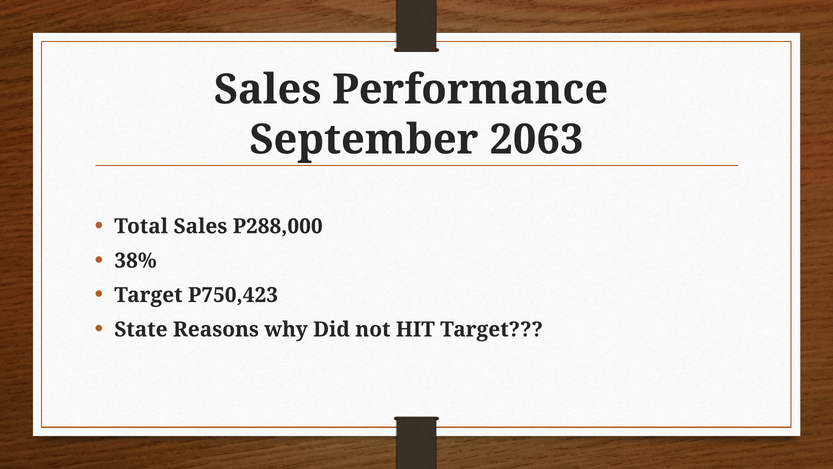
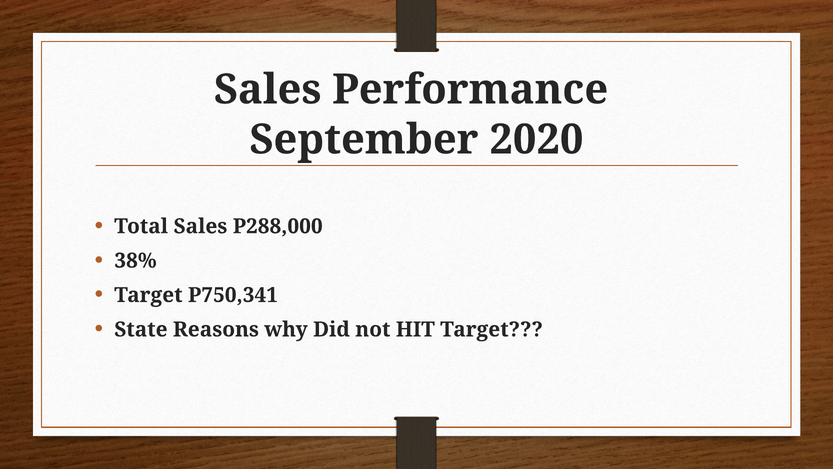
2063: 2063 -> 2020
P750,423: P750,423 -> P750,341
